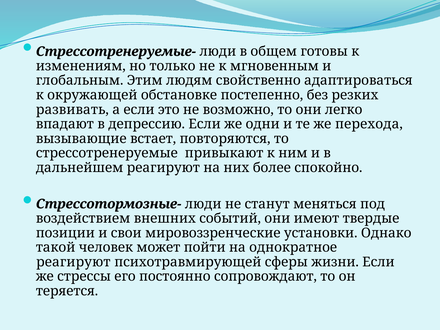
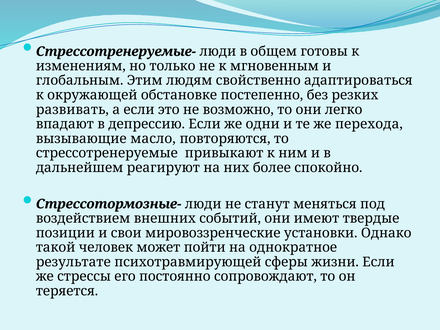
встает: встает -> масло
реагируют at (73, 262): реагируют -> результате
